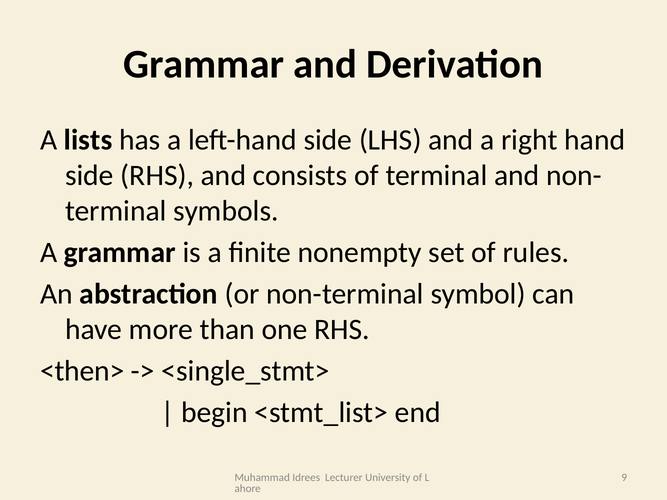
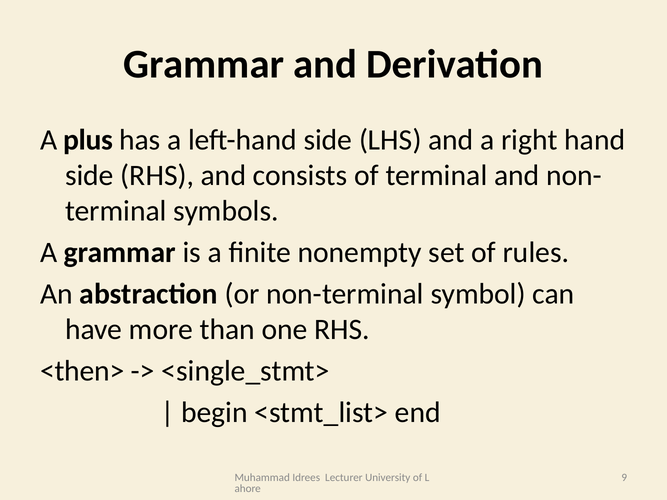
lists: lists -> plus
